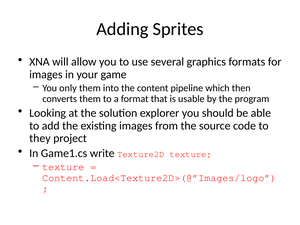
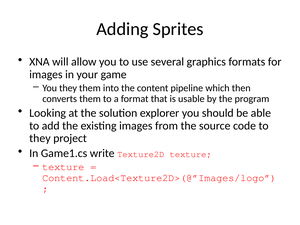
You only: only -> they
